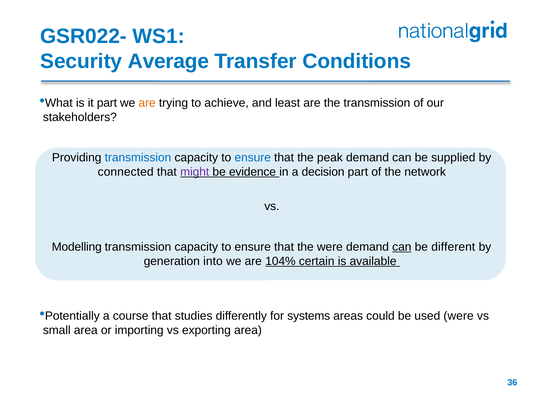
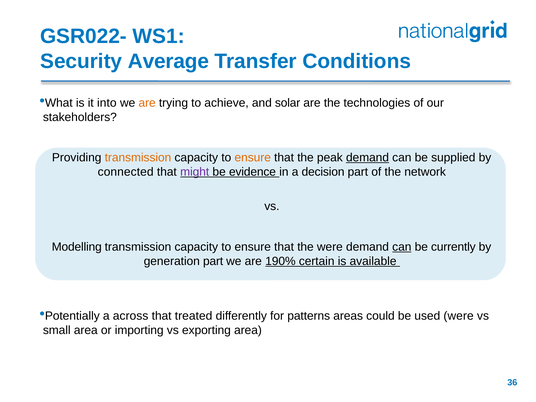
it part: part -> into
least: least -> solar
the transmission: transmission -> technologies
transmission at (138, 158) colour: blue -> orange
ensure at (253, 158) colour: blue -> orange
demand at (368, 158) underline: none -> present
different: different -> currently
generation into: into -> part
104%: 104% -> 190%
course: course -> across
studies: studies -> treated
systems: systems -> patterns
